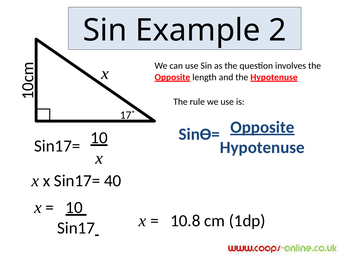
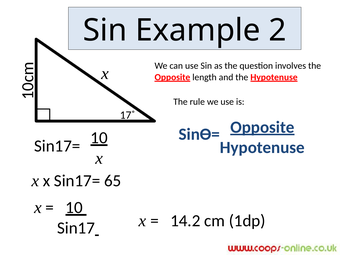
40: 40 -> 65
10.8: 10.8 -> 14.2
